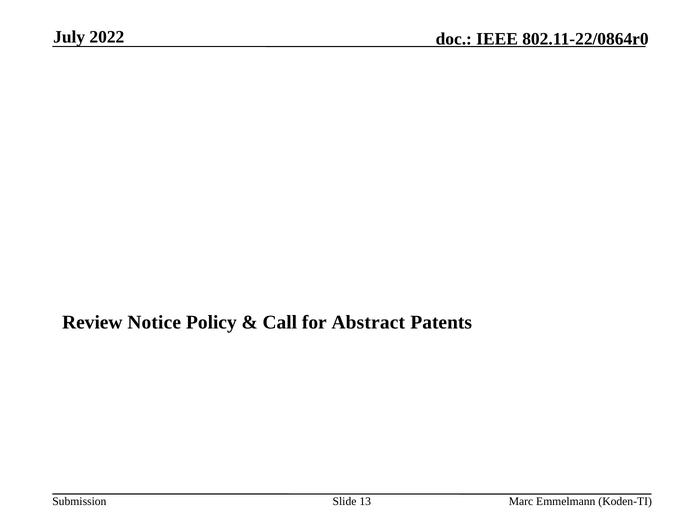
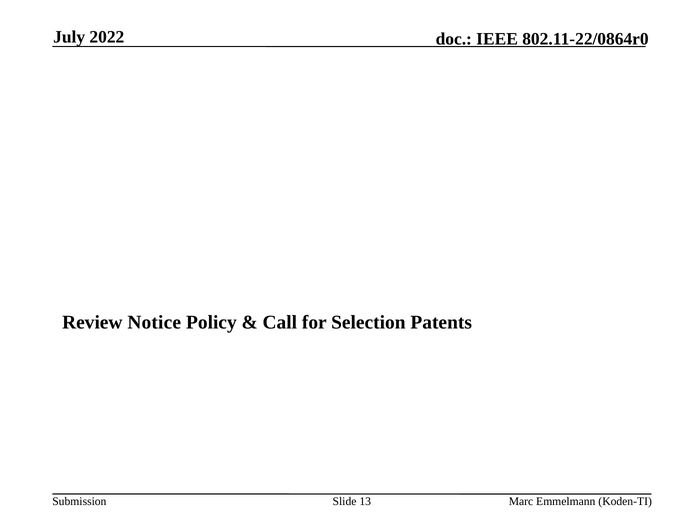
Abstract: Abstract -> Selection
